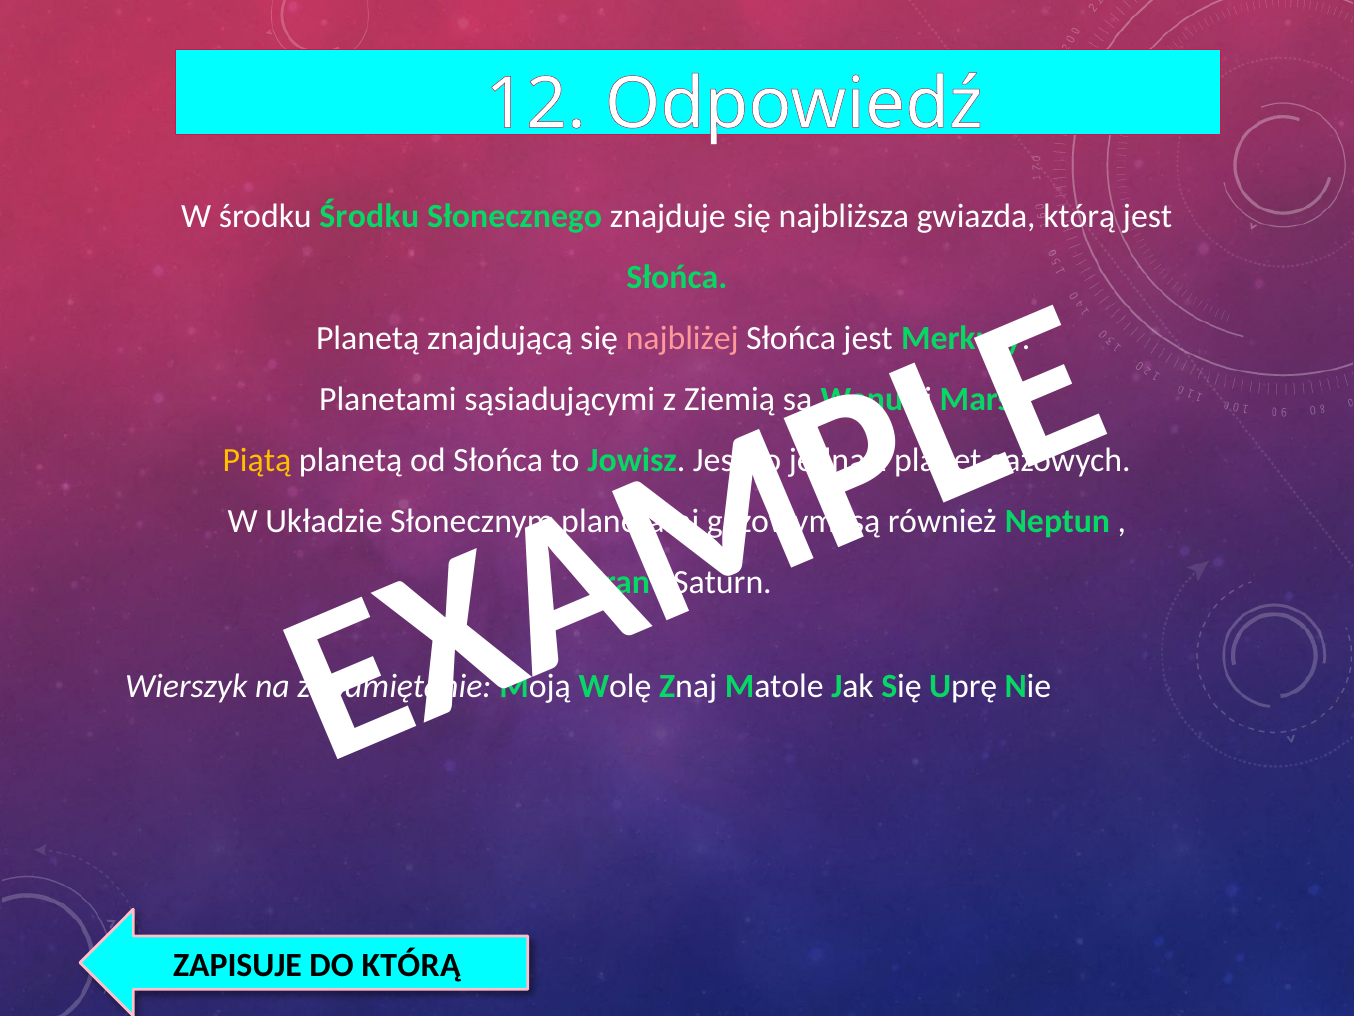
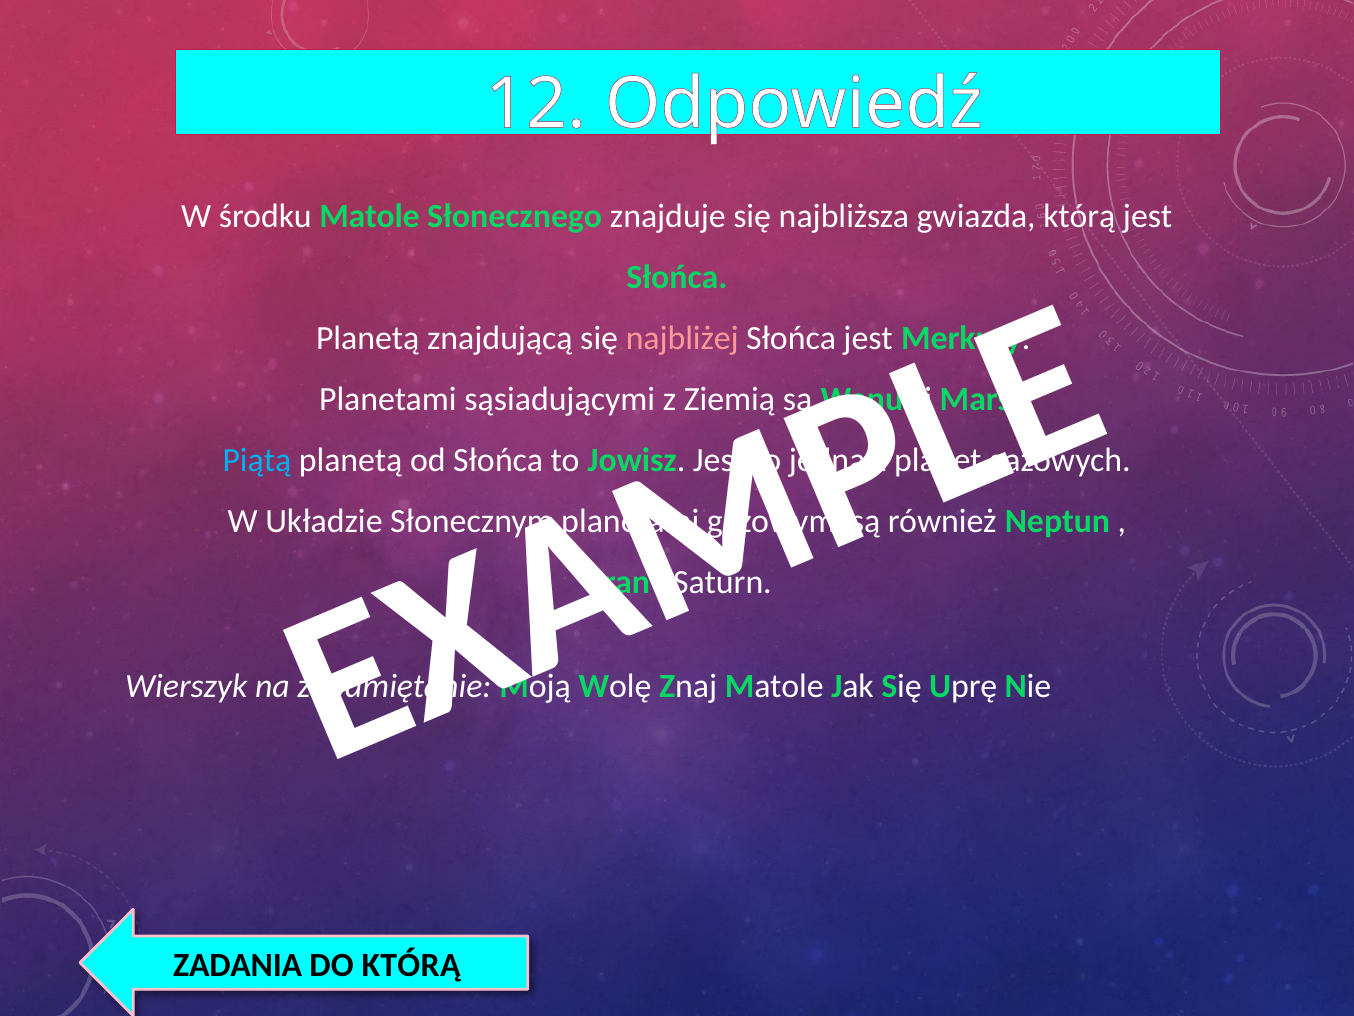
środku Środku: Środku -> Matole
Piątą colour: yellow -> light blue
ZAPISUJE: ZAPISUJE -> ZADANIA
